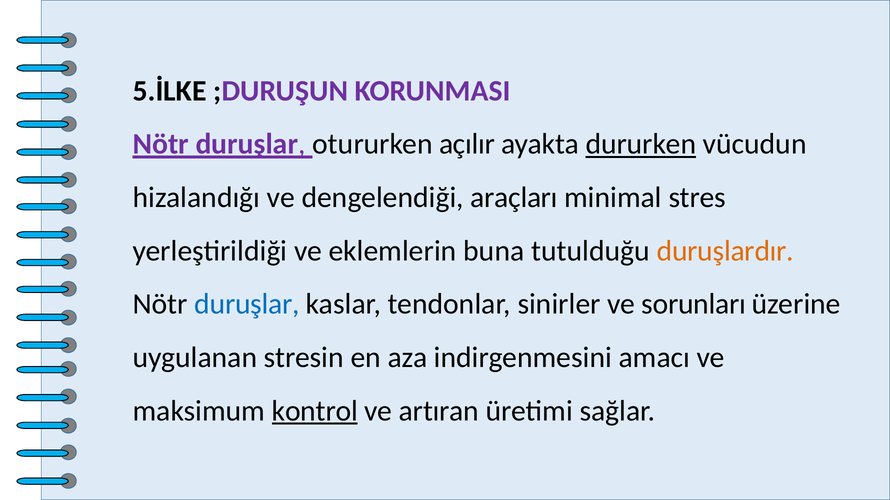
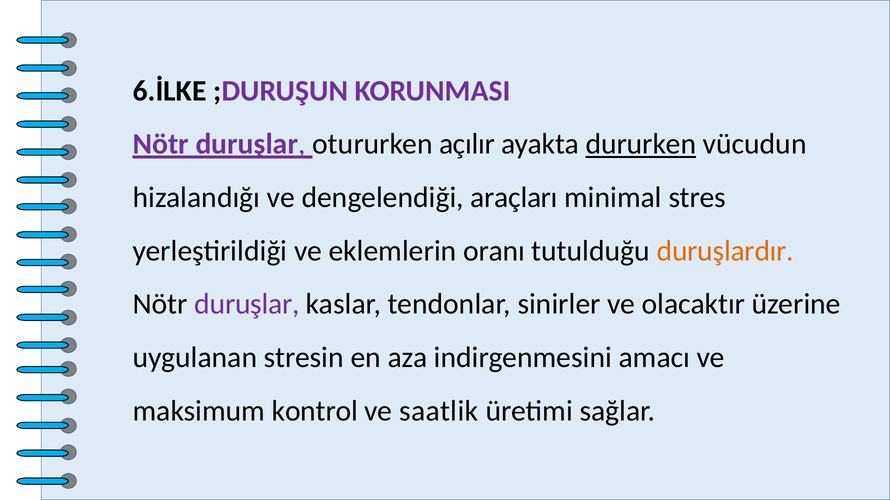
5.İLKE: 5.İLKE -> 6.İLKE
buna: buna -> oranı
duruşlar at (247, 305) colour: blue -> purple
sorunları: sorunları -> olacaktır
kontrol underline: present -> none
artıran: artıran -> saatlik
